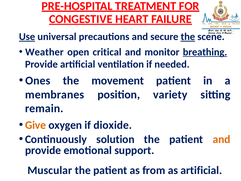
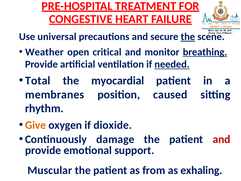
Use underline: present -> none
needed underline: none -> present
Ones: Ones -> Total
movement: movement -> myocardial
variety: variety -> caused
remain: remain -> rhythm
solution: solution -> damage
and at (222, 139) colour: orange -> red
as artificial: artificial -> exhaling
